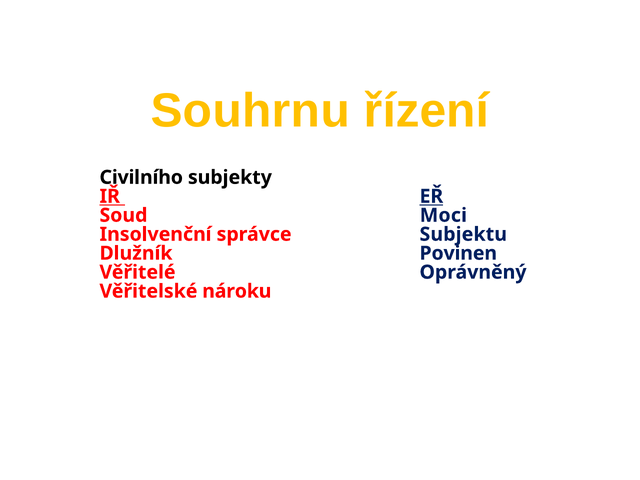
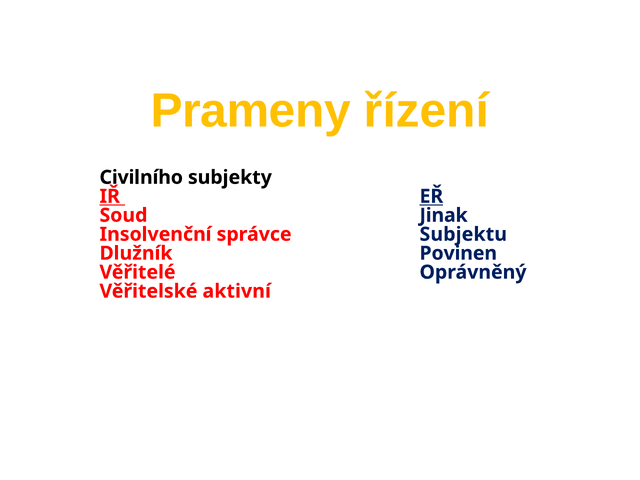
Souhrnu: Souhrnu -> Prameny
Moci: Moci -> Jinak
nároku: nároku -> aktivní
